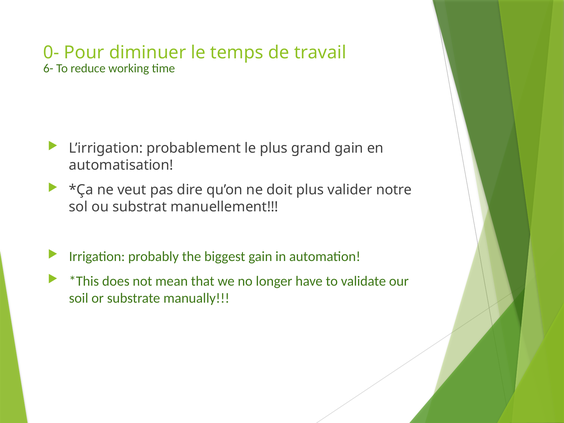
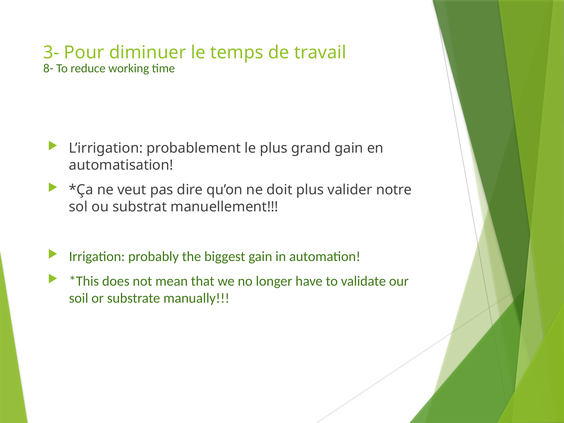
0-: 0- -> 3-
6-: 6- -> 8-
